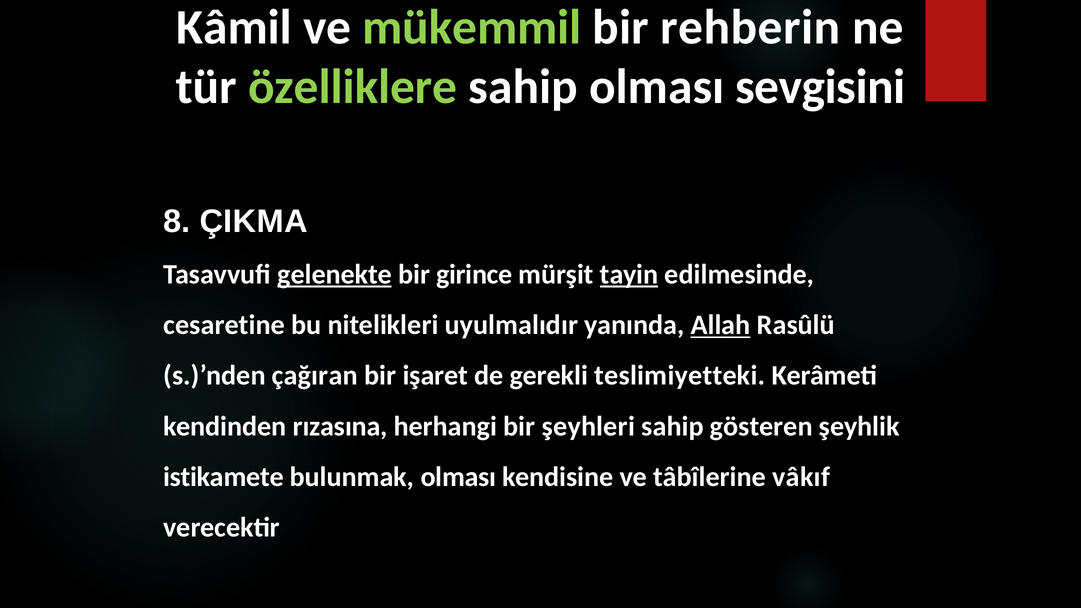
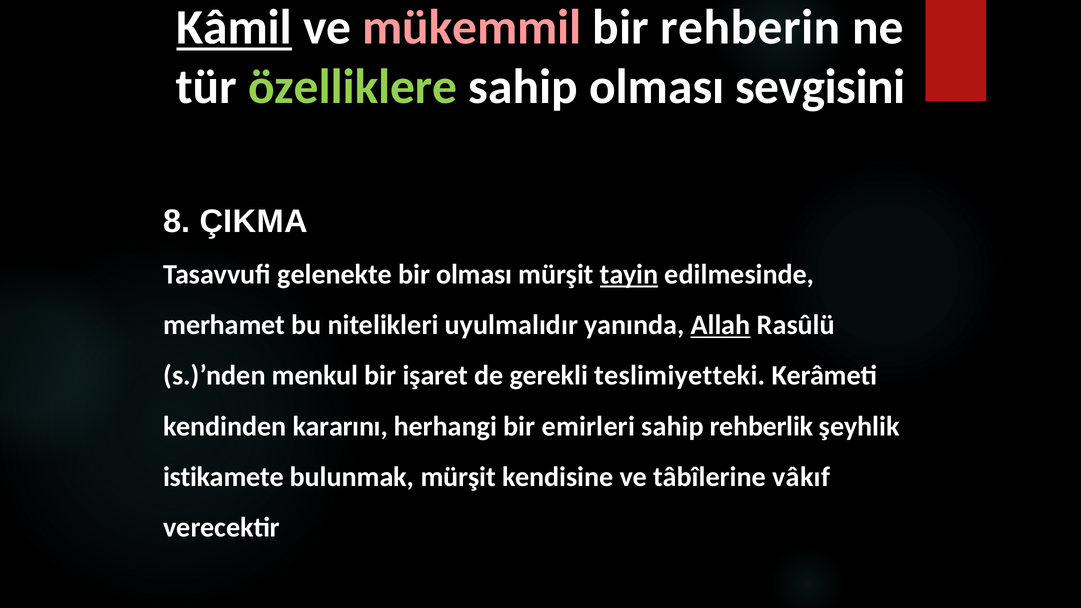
Kâmil underline: none -> present
mükemmil colour: light green -> pink
gelenekte underline: present -> none
bir girince: girince -> olması
cesaretine: cesaretine -> merhamet
çağıran: çağıran -> menkul
rızasına: rızasına -> kararını
şeyhleri: şeyhleri -> emirleri
gösteren: gösteren -> rehberlik
bulunmak olması: olması -> mürşit
